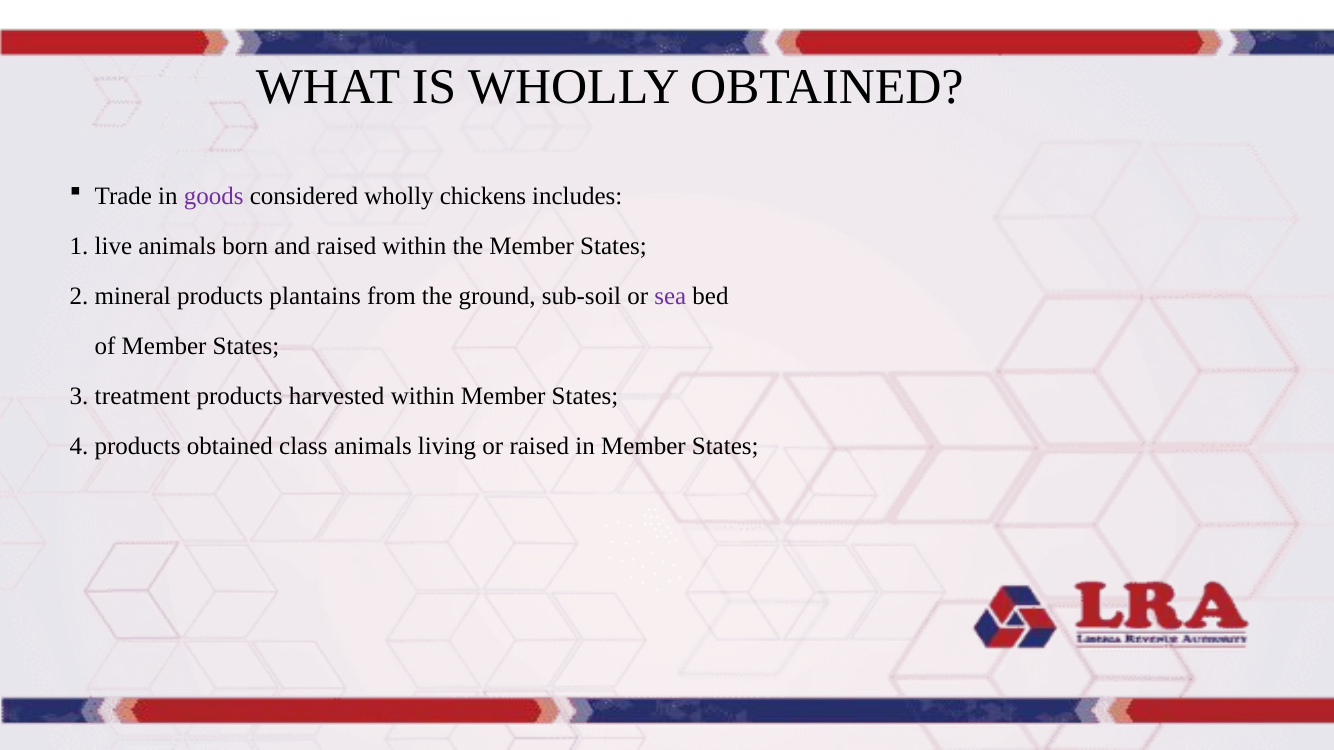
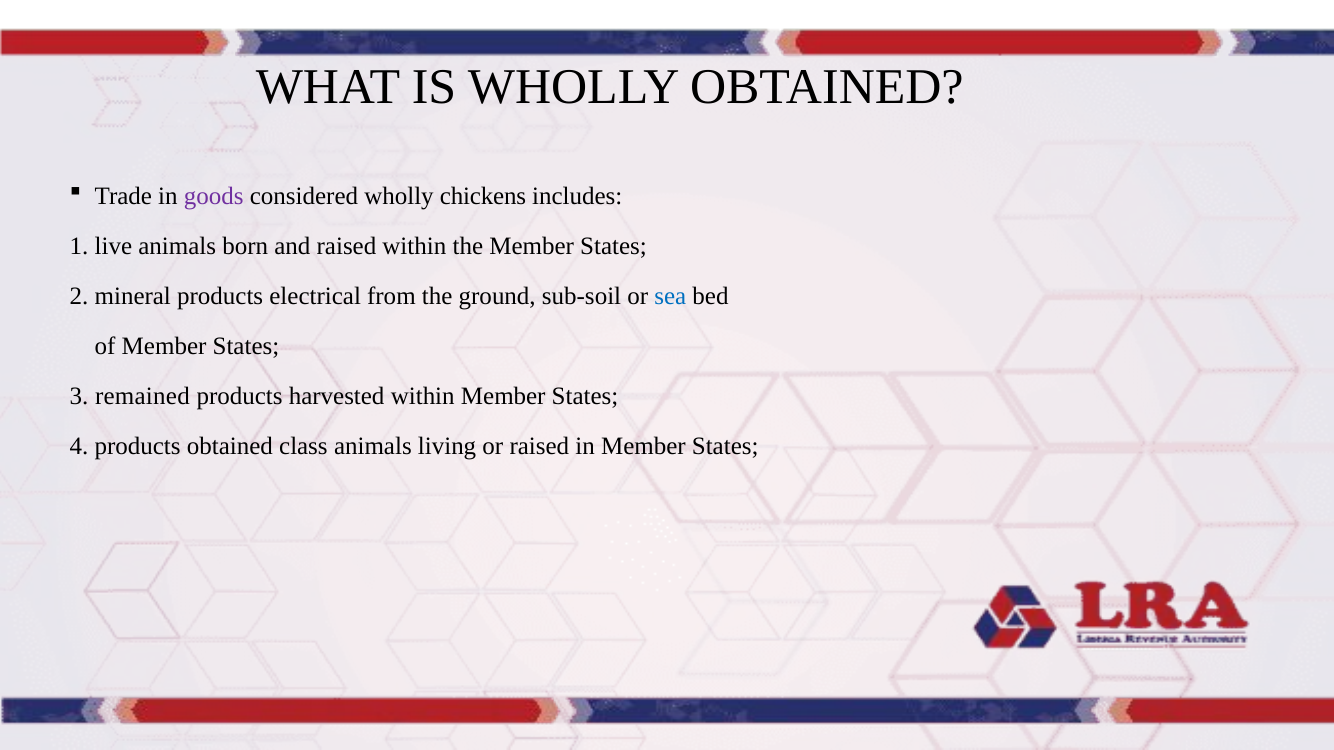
plantains: plantains -> electrical
sea colour: purple -> blue
treatment: treatment -> remained
